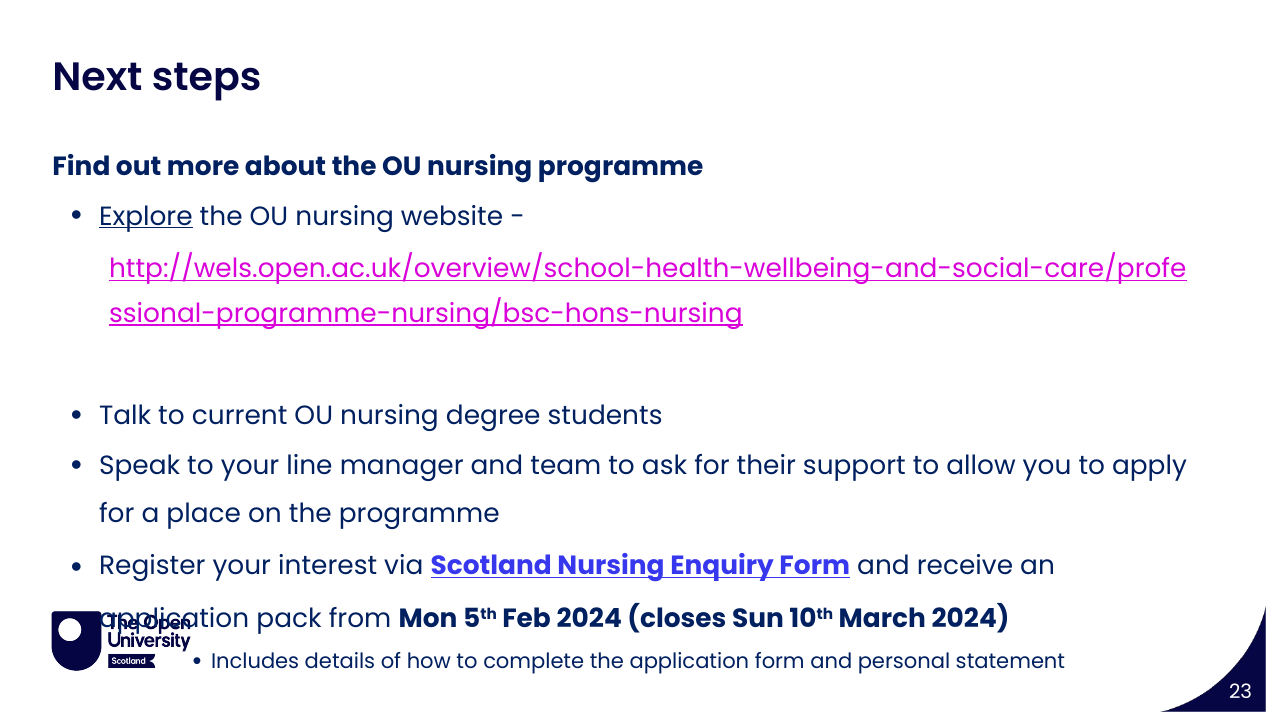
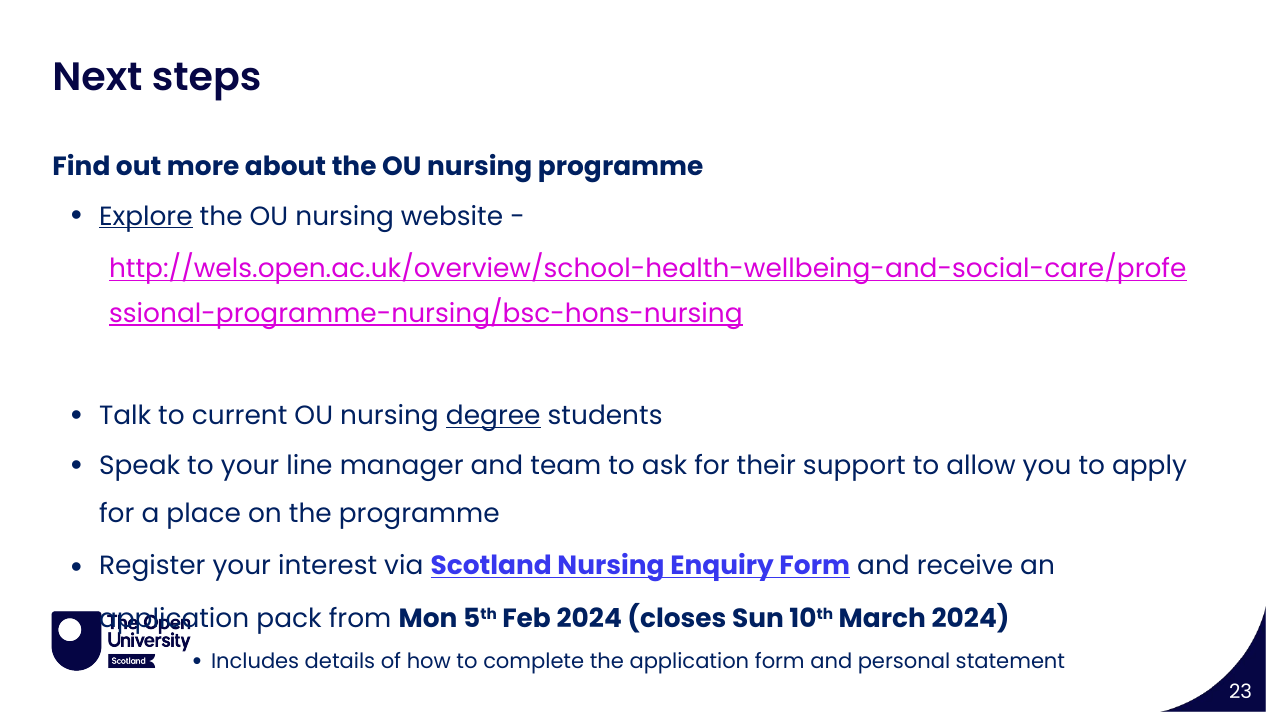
degree underline: none -> present
